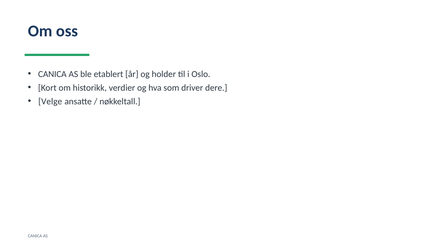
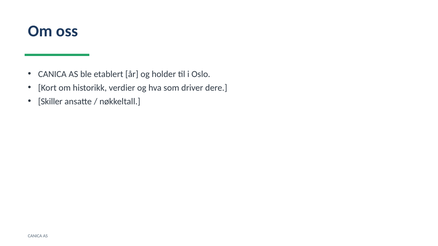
Velge: Velge -> Skiller
